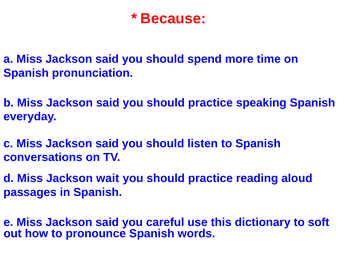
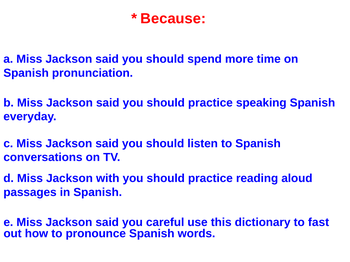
wait: wait -> with
soft: soft -> fast
